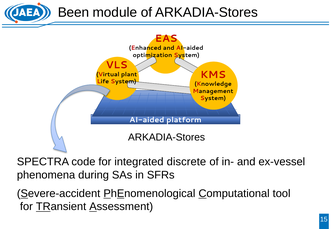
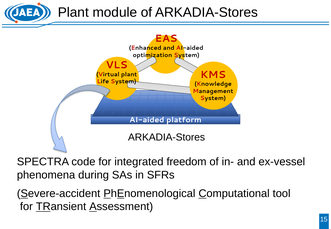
Been at (73, 12): Been -> Plant
discrete: discrete -> freedom
